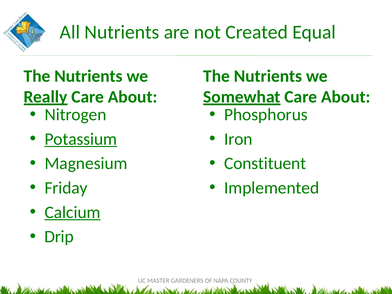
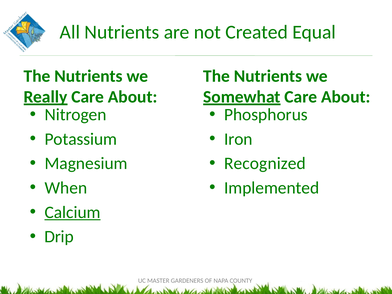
Potassium underline: present -> none
Constituent: Constituent -> Recognized
Friday: Friday -> When
